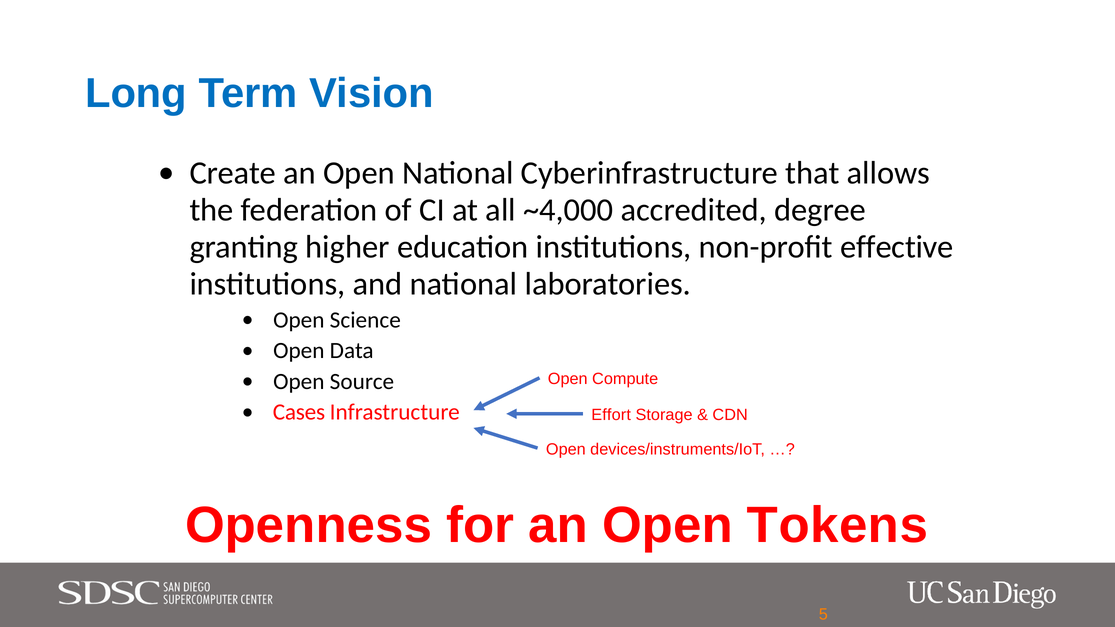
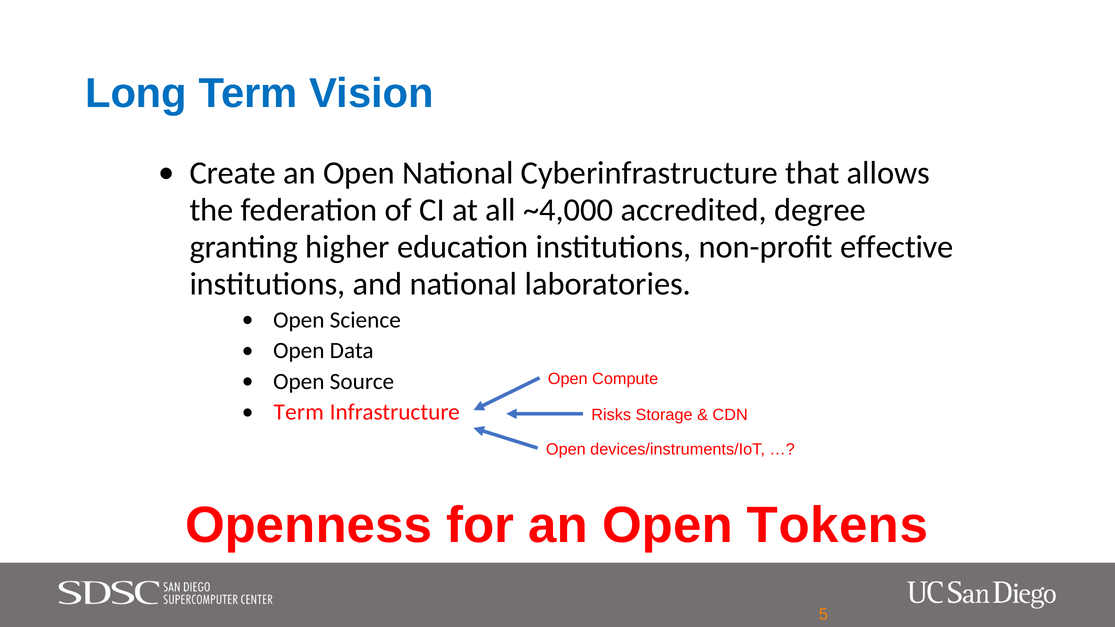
Cases at (299, 412): Cases -> Term
Effort: Effort -> Risks
